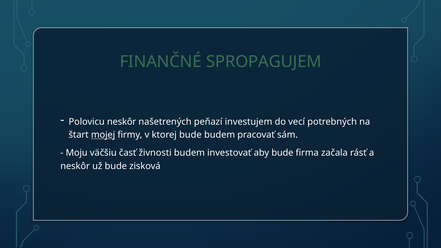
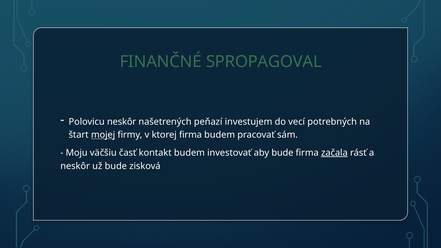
SPROPAGUJEM: SPROPAGUJEM -> SPROPAGOVAL
ktorej bude: bude -> firma
živnosti: živnosti -> kontakt
začala underline: none -> present
